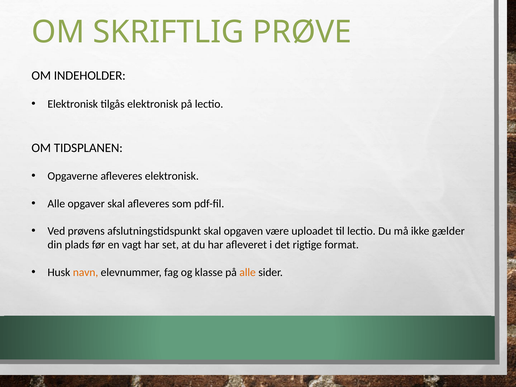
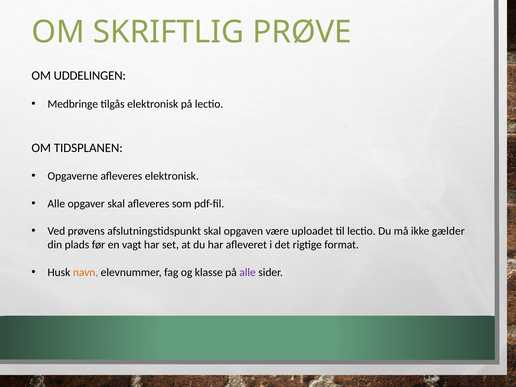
INDEHOLDER: INDEHOLDER -> UDDELINGEN
Elektronisk at (73, 104): Elektronisk -> Medbringe
alle at (248, 272) colour: orange -> purple
